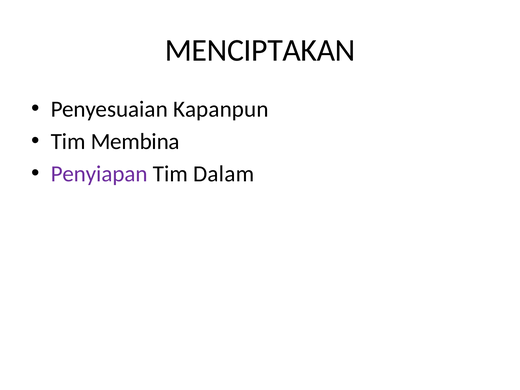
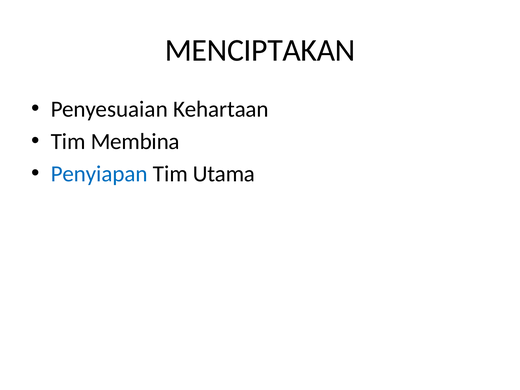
Kapanpun: Kapanpun -> Kehartaan
Penyiapan colour: purple -> blue
Dalam: Dalam -> Utama
